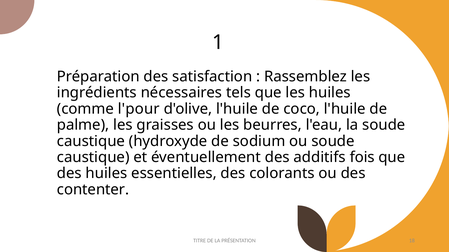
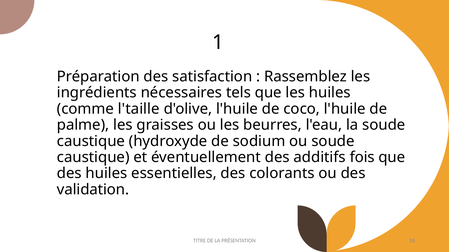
l'pour: l'pour -> l'taille
contenter: contenter -> validation
